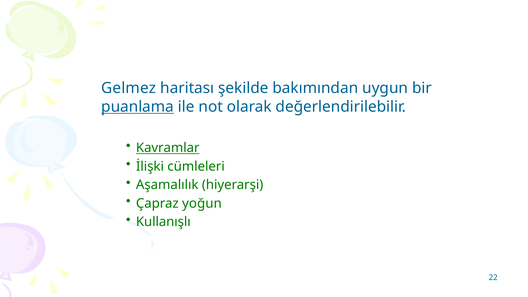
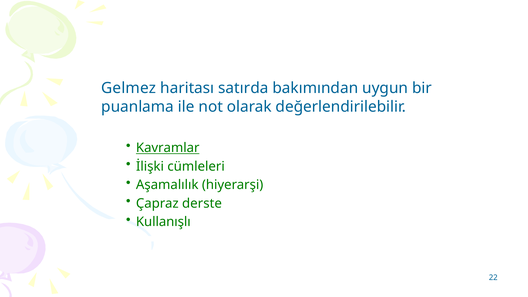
şekilde: şekilde -> satırda
puanlama underline: present -> none
yoğun: yoğun -> derste
